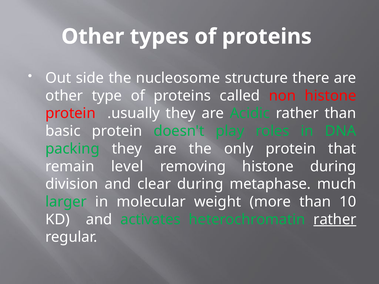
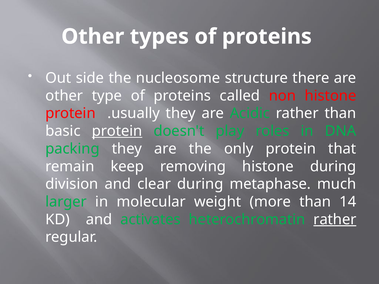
protein at (117, 131) underline: none -> present
level: level -> keep
10: 10 -> 14
